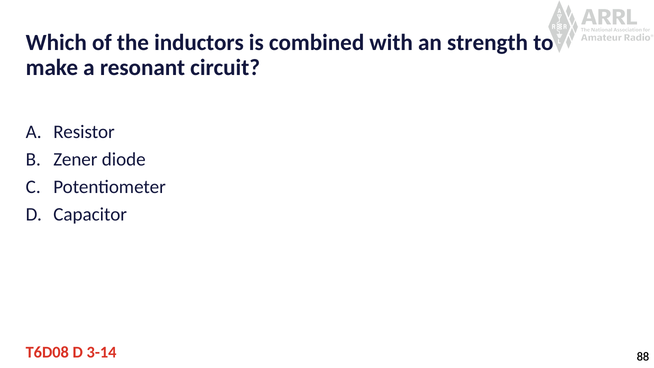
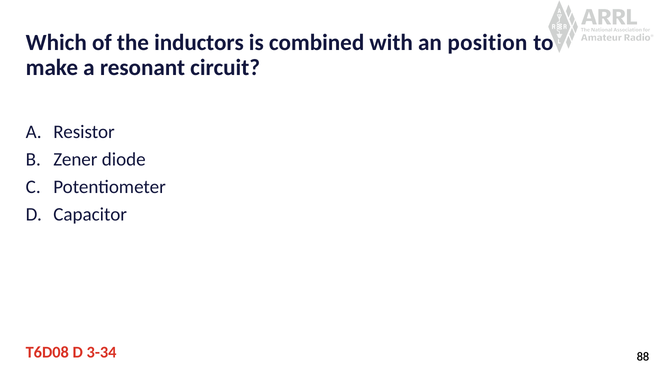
strength: strength -> position
3-14: 3-14 -> 3-34
